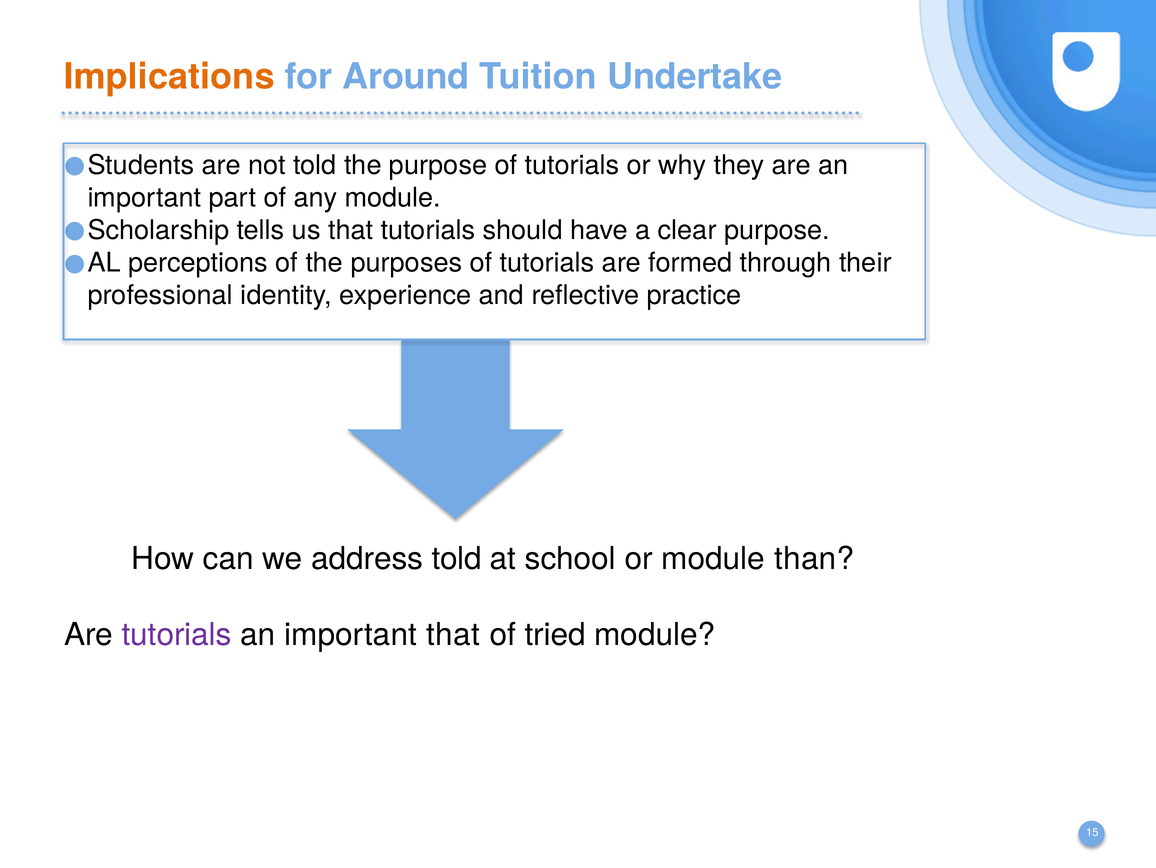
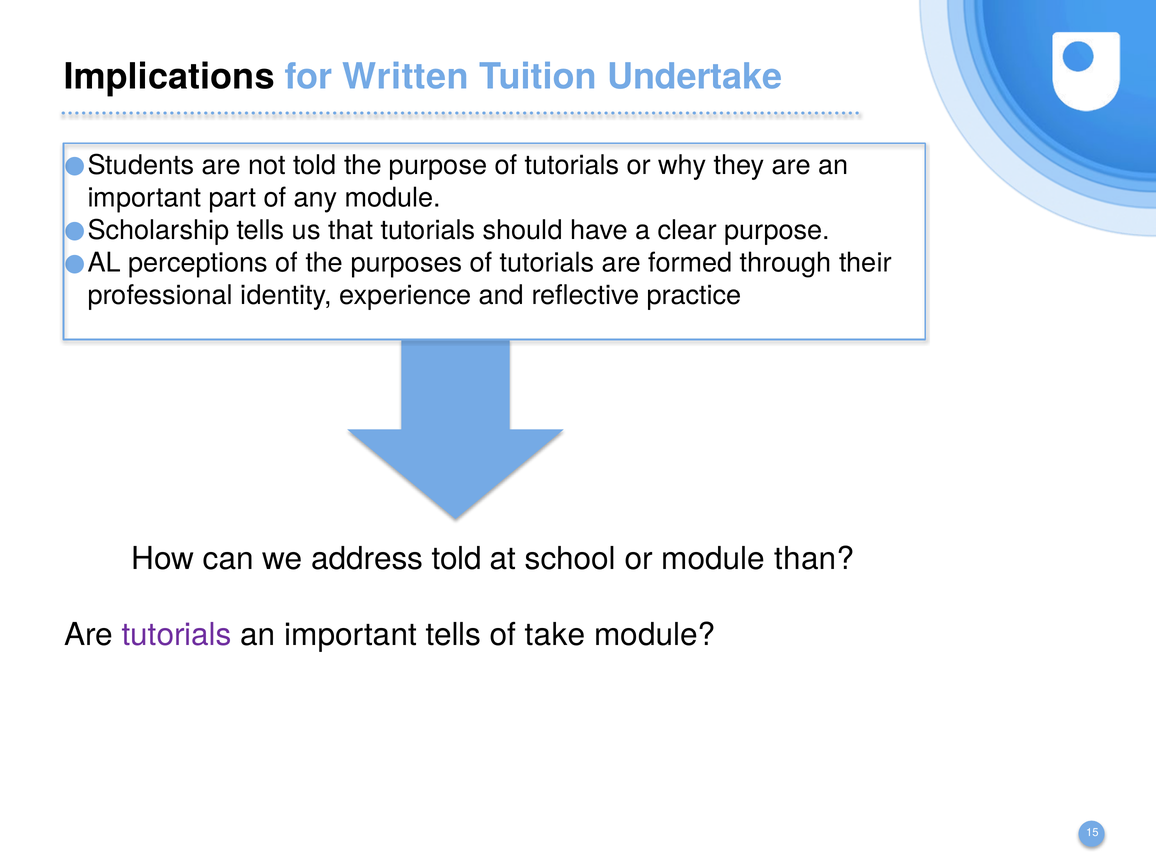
Implications colour: orange -> black
Around: Around -> Written
important that: that -> tells
tried: tried -> take
